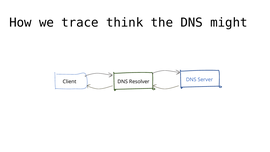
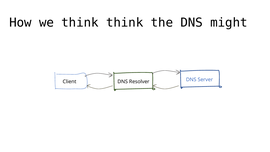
we trace: trace -> think
